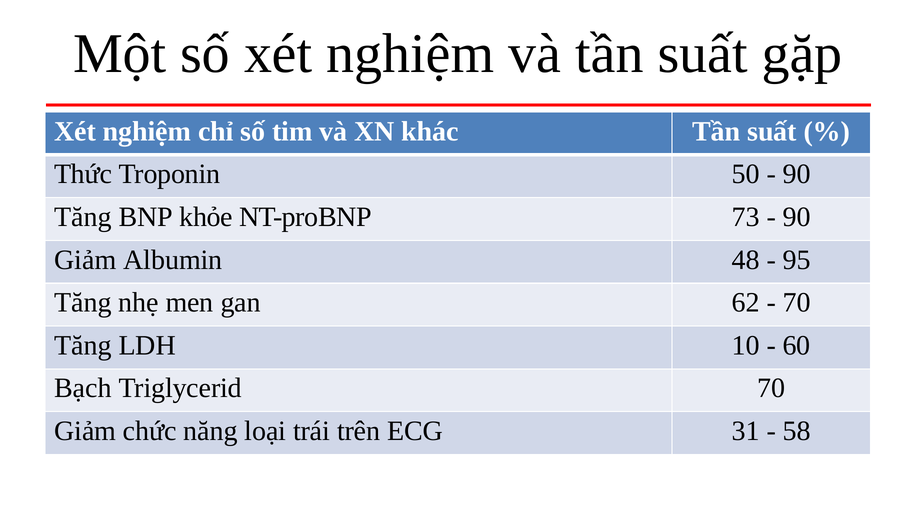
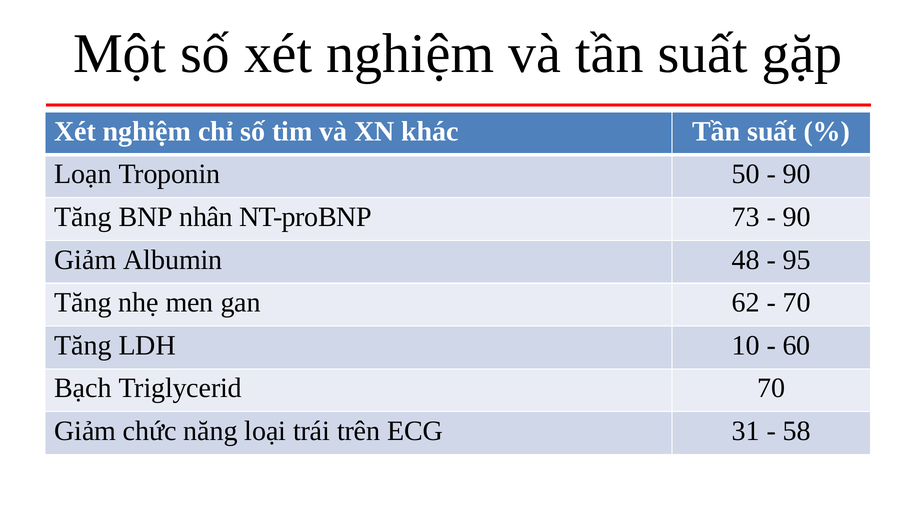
Thức: Thức -> Loạn
khỏe: khỏe -> nhân
